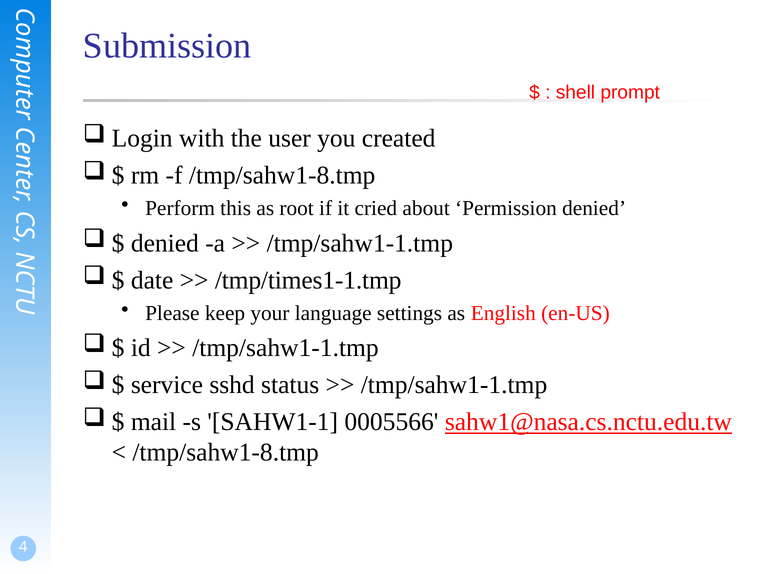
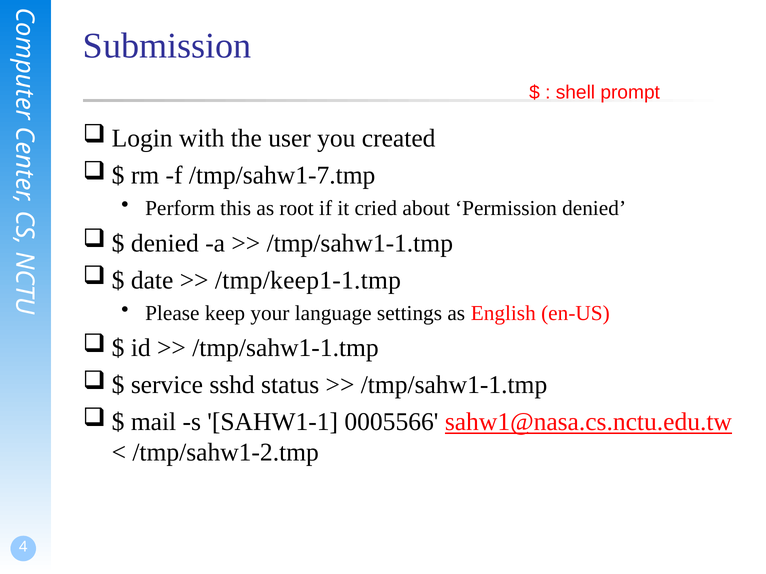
f /tmp/sahw1-8.tmp: /tmp/sahw1-8.tmp -> /tmp/sahw1-7.tmp
/tmp/times1-1.tmp: /tmp/times1-1.tmp -> /tmp/keep1-1.tmp
/tmp/sahw1-8.tmp at (226, 453): /tmp/sahw1-8.tmp -> /tmp/sahw1-2.tmp
